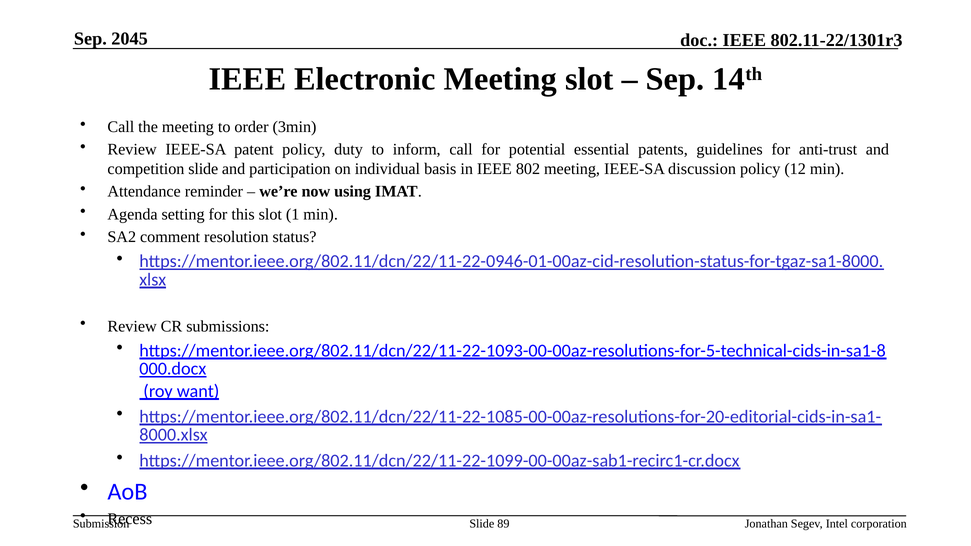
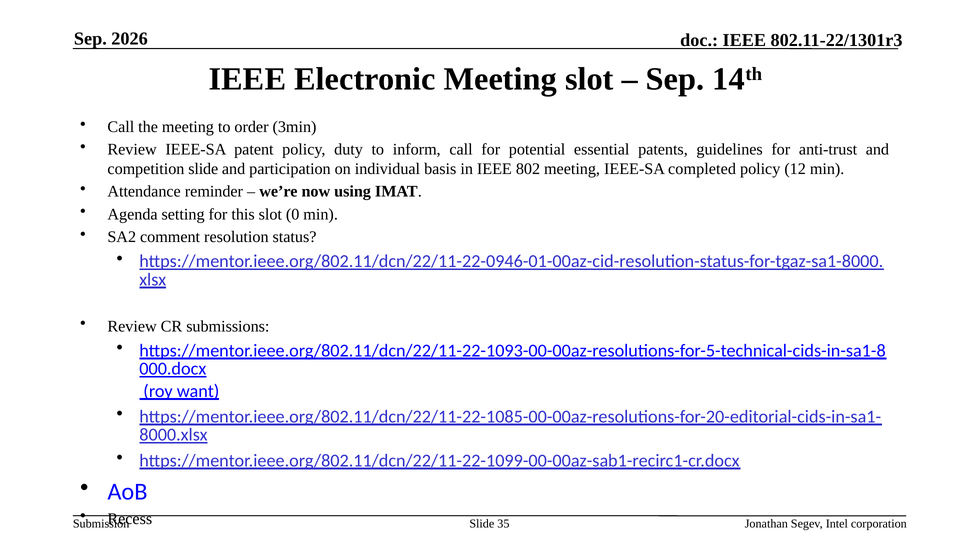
2045: 2045 -> 2026
discussion: discussion -> completed
1: 1 -> 0
89: 89 -> 35
